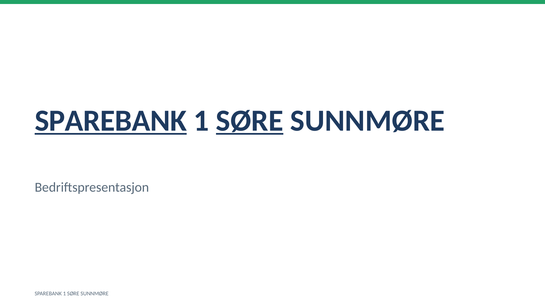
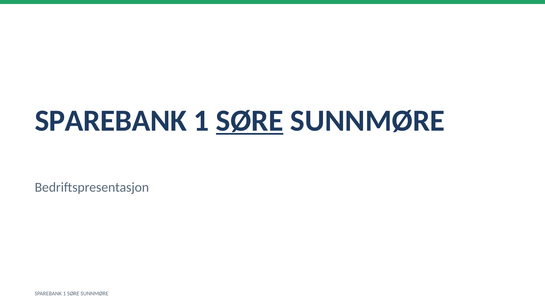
SPAREBANK at (111, 121) underline: present -> none
